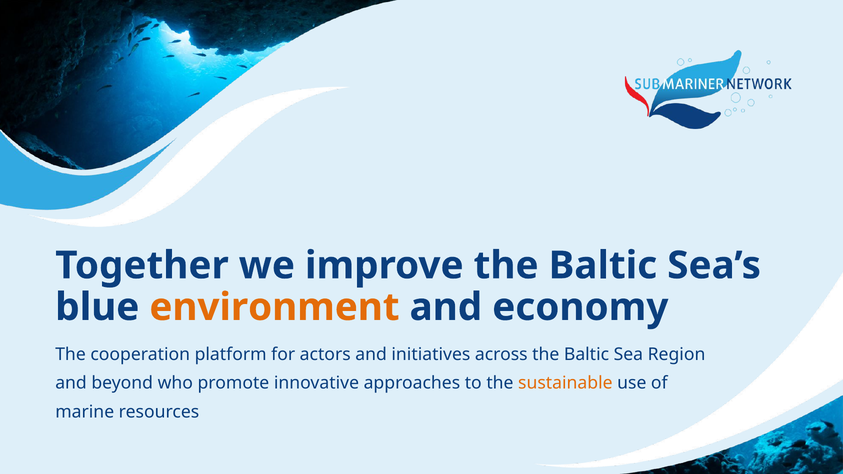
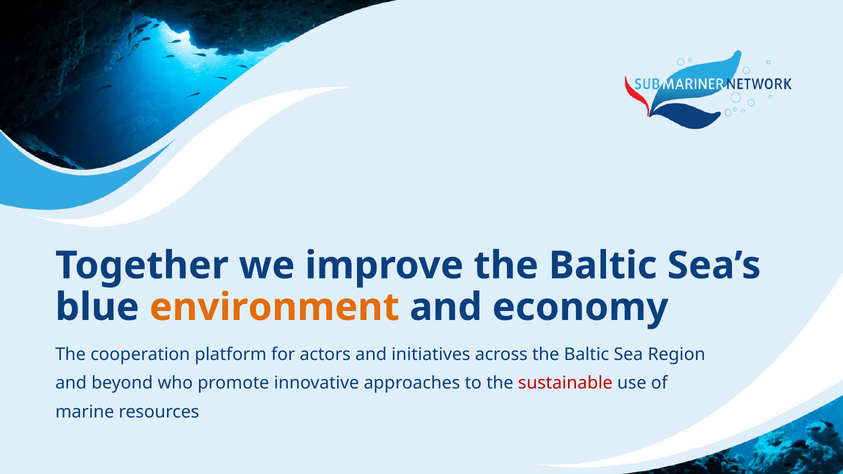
sustainable colour: orange -> red
